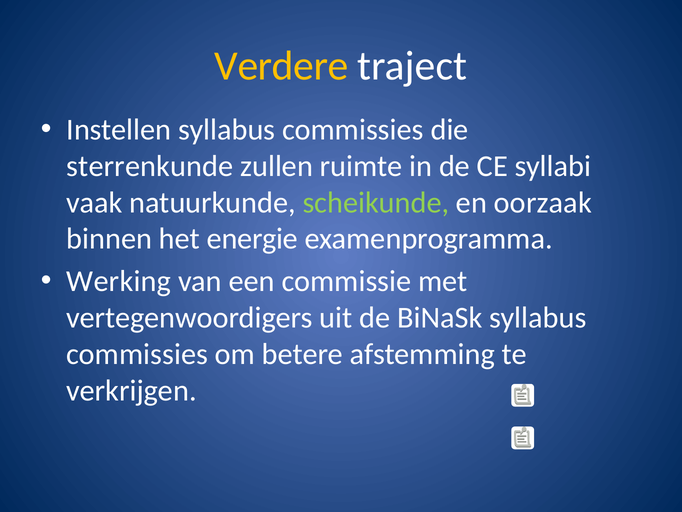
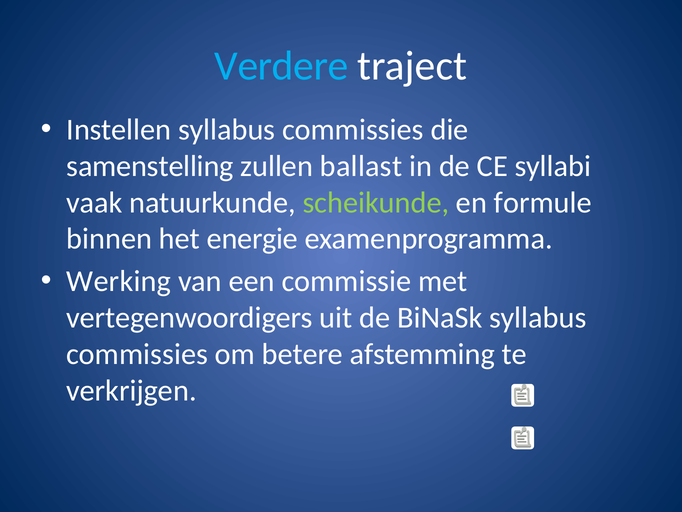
Verdere colour: yellow -> light blue
sterrenkunde: sterrenkunde -> samenstelling
ruimte: ruimte -> ballast
oorzaak: oorzaak -> formule
